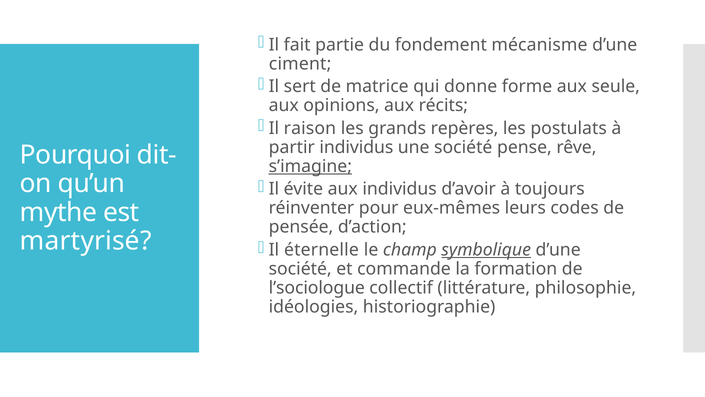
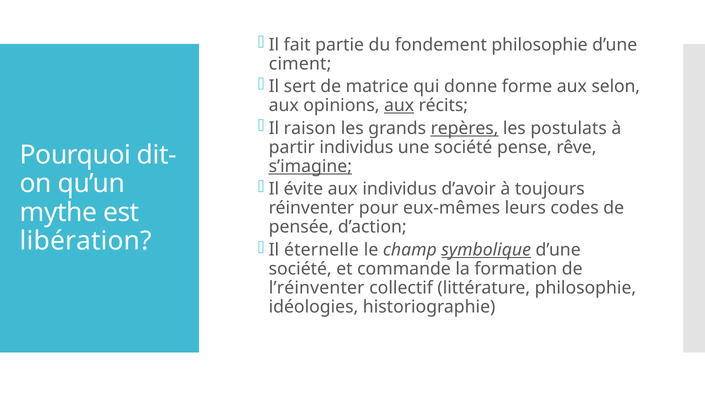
fondement mécanisme: mécanisme -> philosophie
seule: seule -> selon
aux at (399, 105) underline: none -> present
repères underline: none -> present
martyrisé: martyrisé -> libération
l’sociologue: l’sociologue -> l’réinventer
